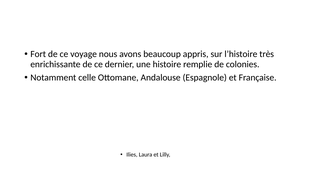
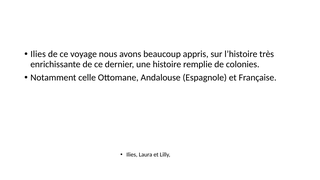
Fort at (38, 54): Fort -> Ilies
